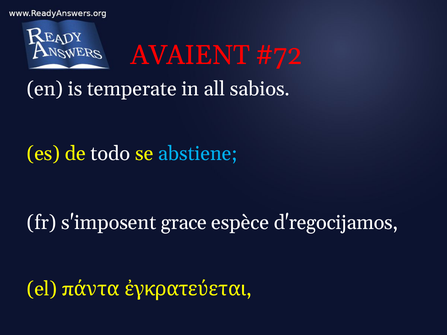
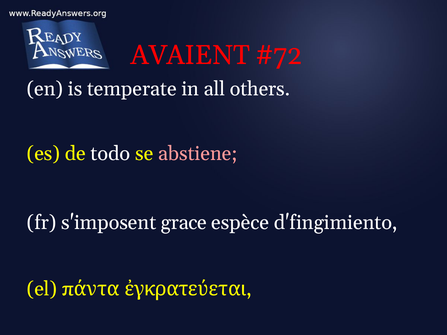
sabios: sabios -> others
abstiene colour: light blue -> pink
d'regocijamos: d'regocijamos -> d'fingimiento
